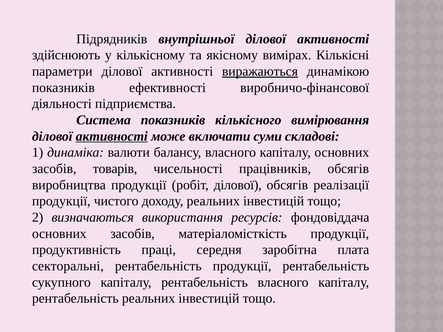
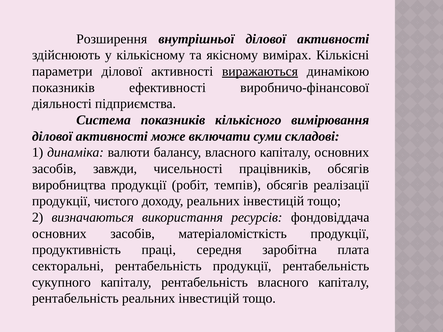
Підрядників: Підрядників -> Розширення
активності at (112, 136) underline: present -> none
товарів: товарів -> завжди
робіт ділової: ділової -> темпів
